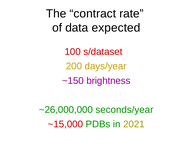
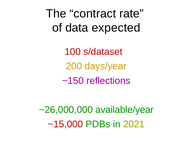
brightness: brightness -> reflections
seconds/year: seconds/year -> available/year
